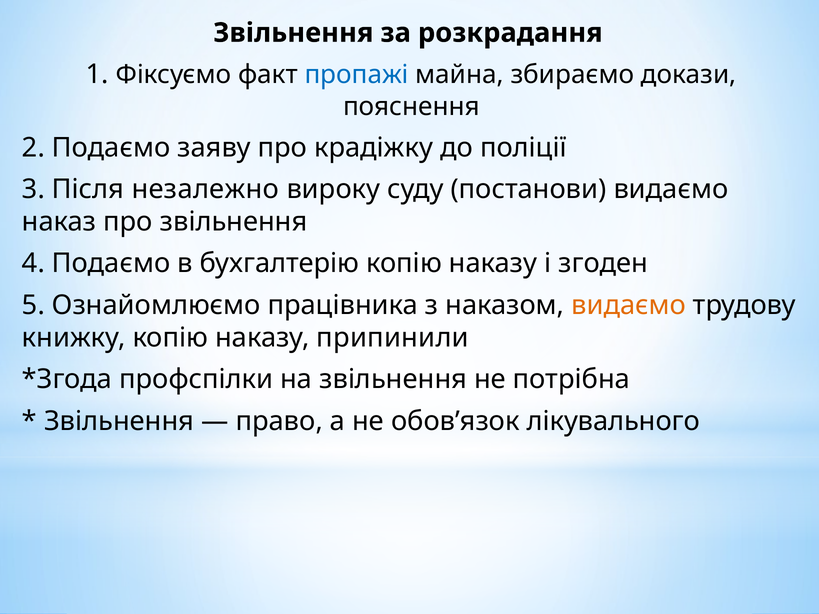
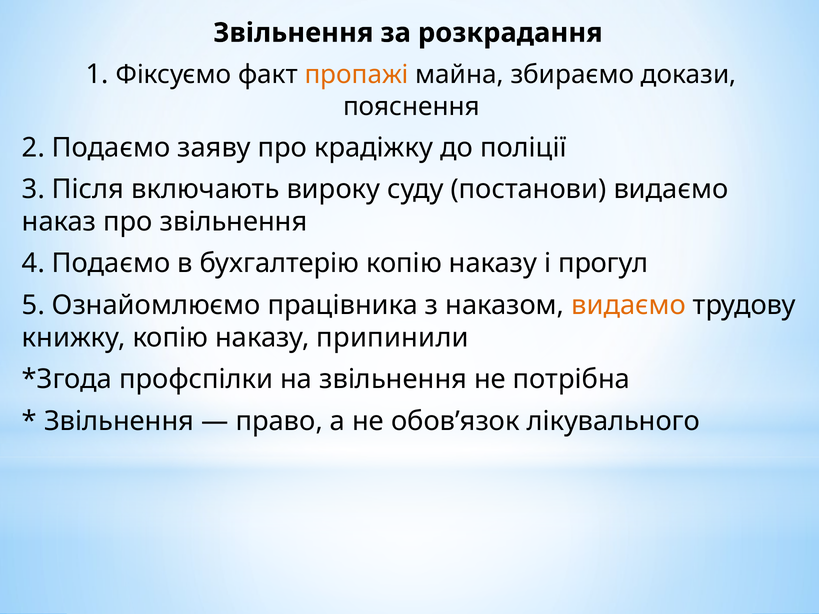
пропажі colour: blue -> orange
незалежно: незалежно -> включають
згоден: згоден -> прогул
